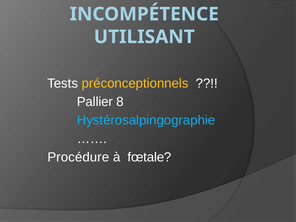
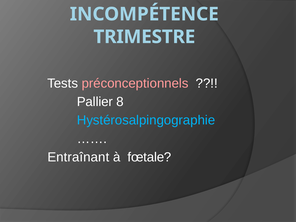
UTILISANT: UTILISANT -> TRIMESTRE
préconceptionnels colour: yellow -> pink
Procédure: Procédure -> Entraînant
